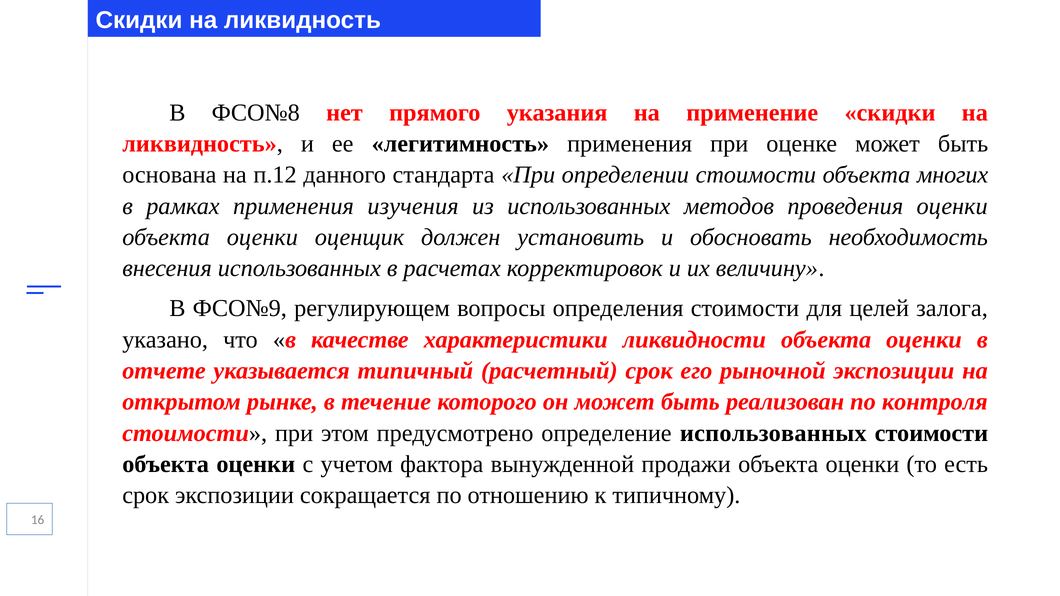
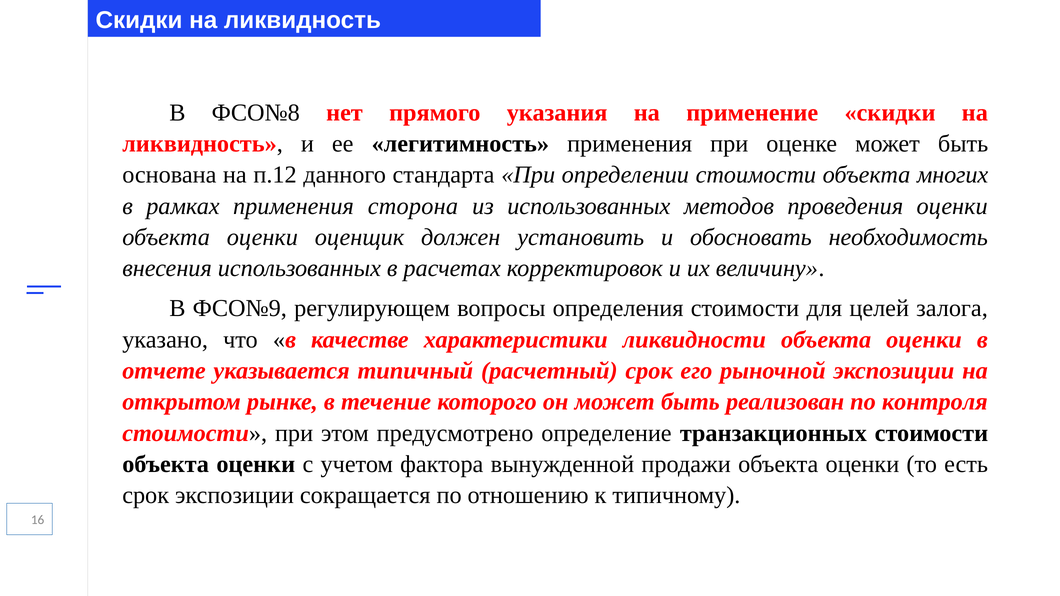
изучения: изучения -> сторона
определение использованных: использованных -> транзакционных
